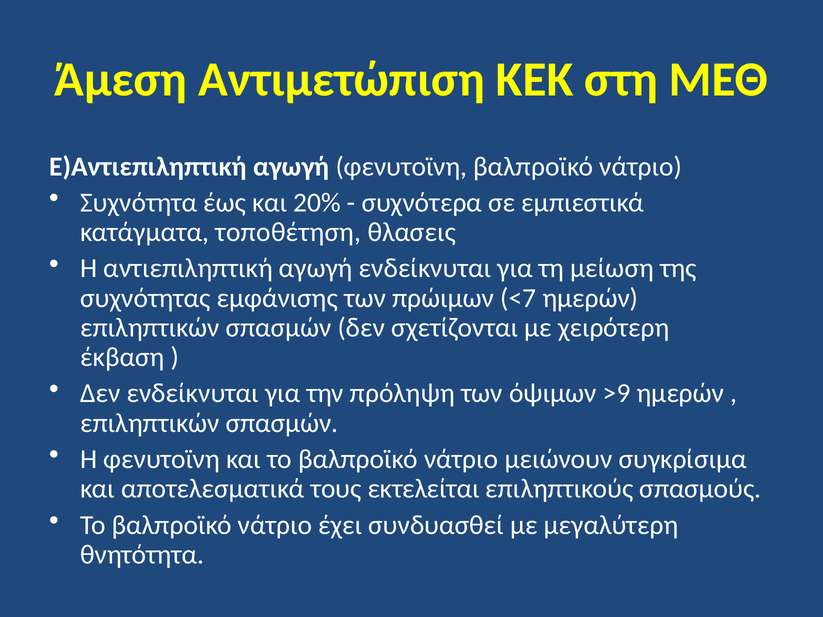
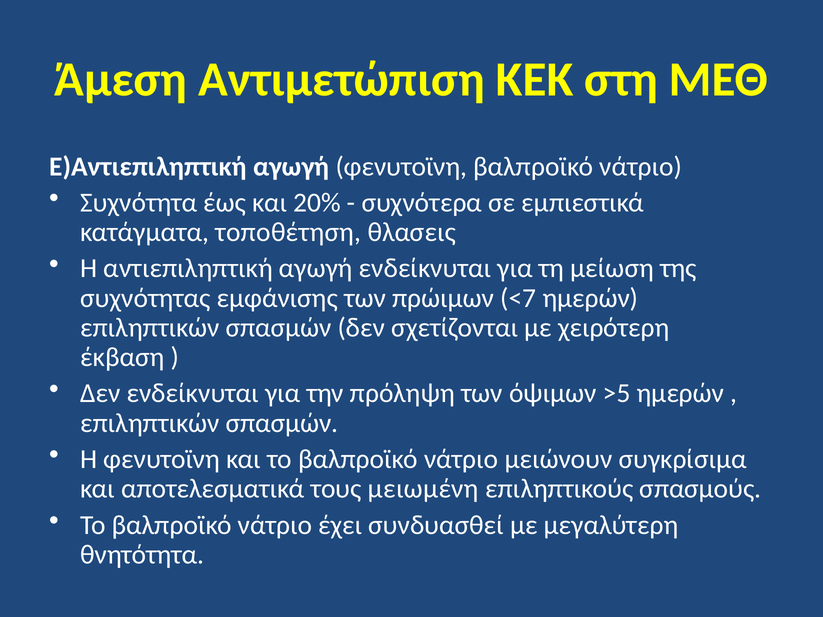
>9: >9 -> >5
εκτελείται: εκτελείται -> μειωμένη
